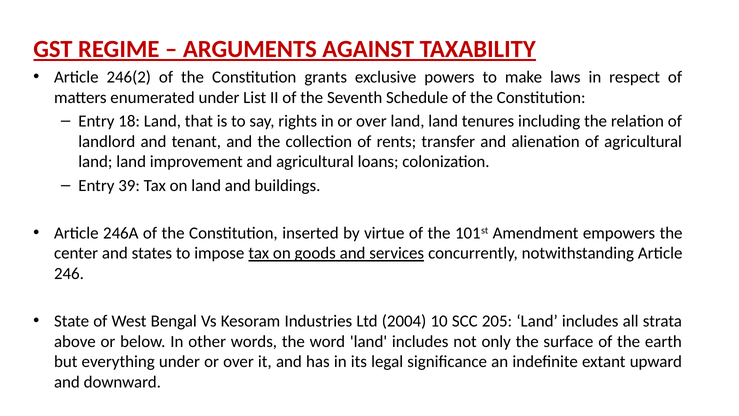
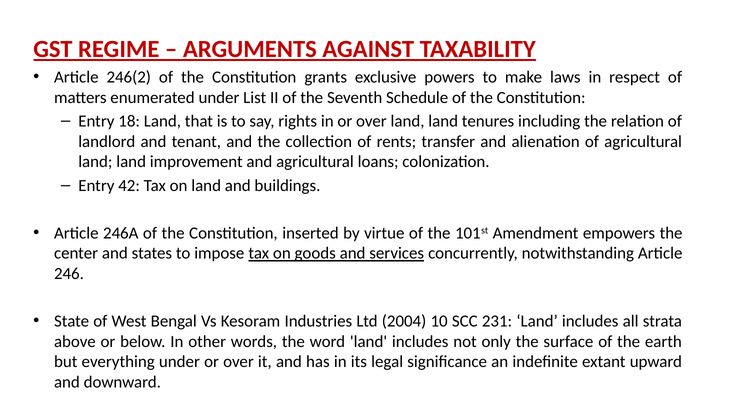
39: 39 -> 42
205: 205 -> 231
